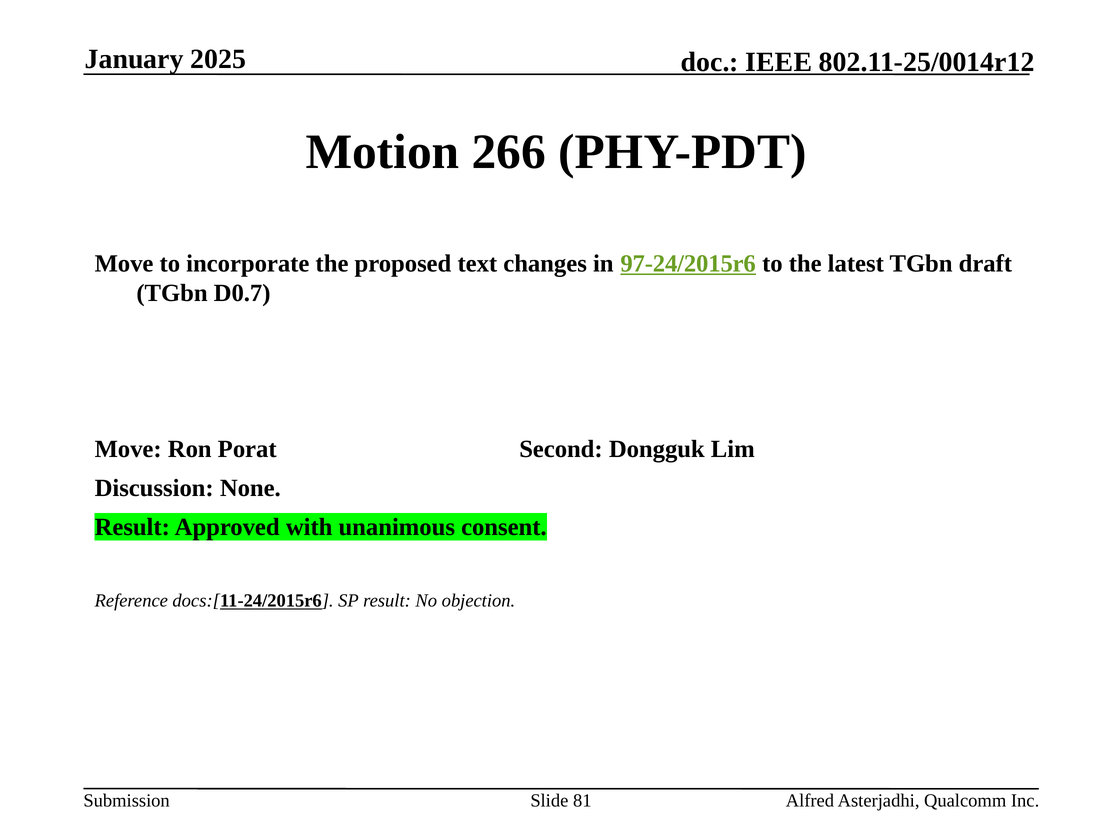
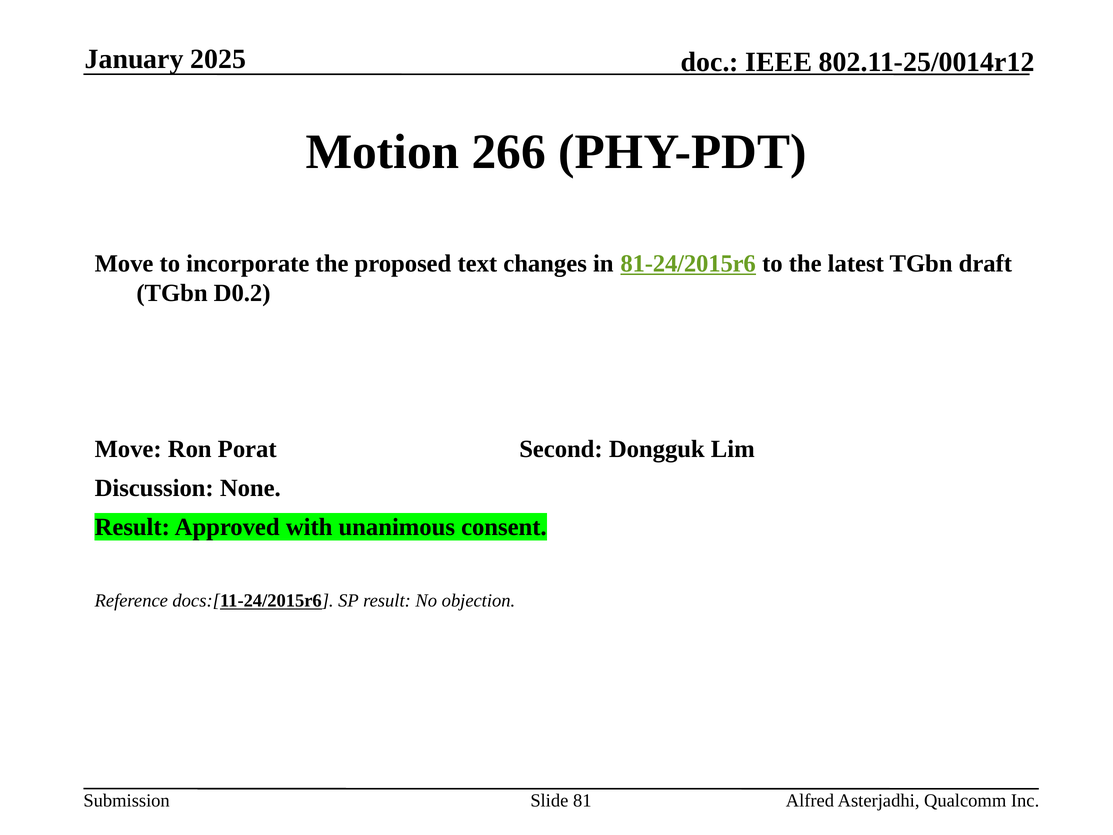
97-24/2015r6: 97-24/2015r6 -> 81-24/2015r6
D0.7: D0.7 -> D0.2
